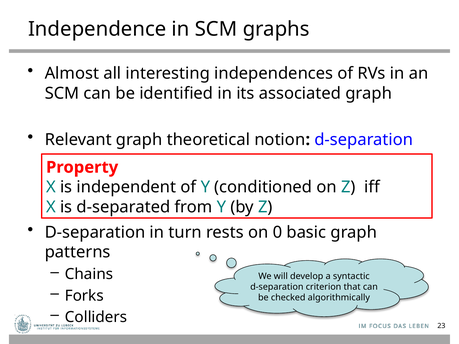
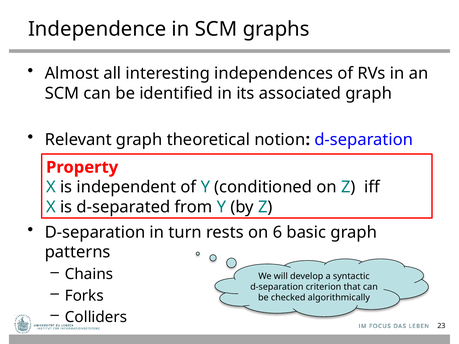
0: 0 -> 6
